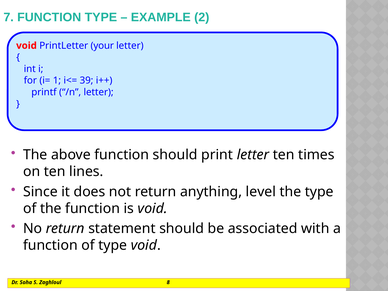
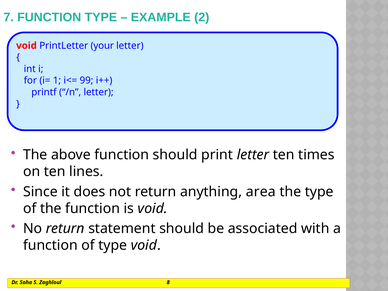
39: 39 -> 99
level: level -> area
